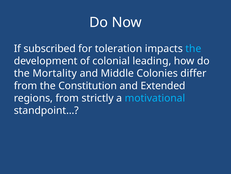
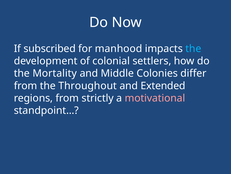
toleration: toleration -> manhood
leading: leading -> settlers
Constitution: Constitution -> Throughout
motivational colour: light blue -> pink
